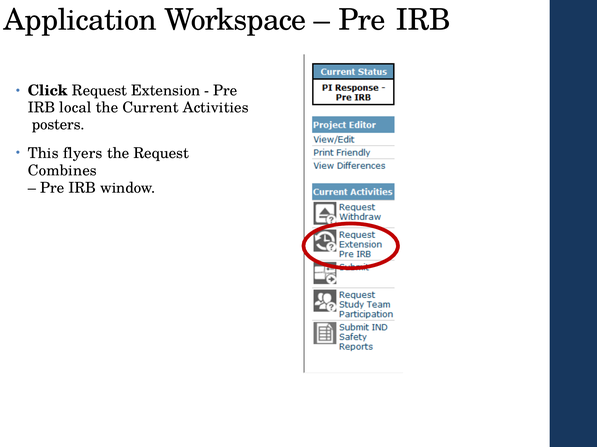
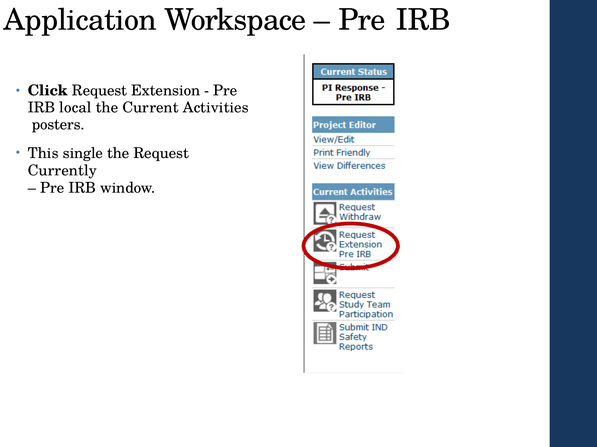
flyers: flyers -> single
Combines: Combines -> Currently
